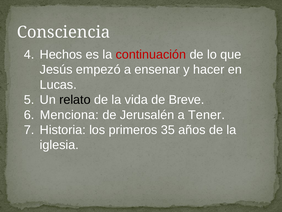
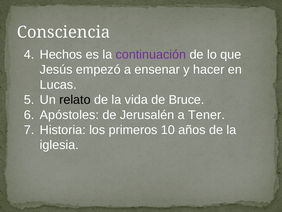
continuación colour: red -> purple
Breve: Breve -> Bruce
Menciona: Menciona -> Apóstoles
35: 35 -> 10
